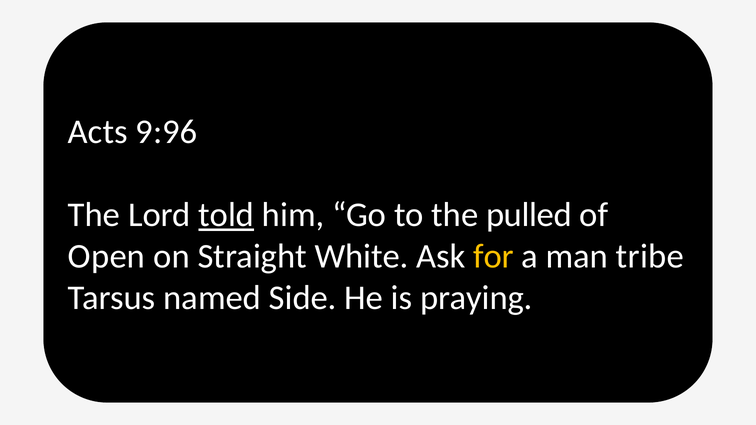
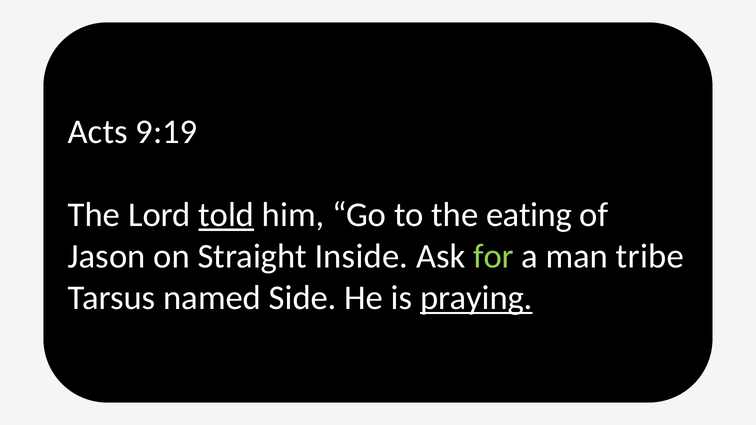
9:96: 9:96 -> 9:19
pulled: pulled -> eating
Open: Open -> Jason
White: White -> Inside
for colour: yellow -> light green
praying underline: none -> present
